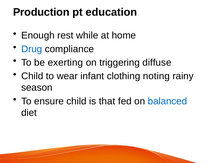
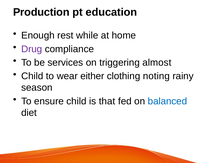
Drug colour: blue -> purple
exerting: exerting -> services
diffuse: diffuse -> almost
infant: infant -> either
